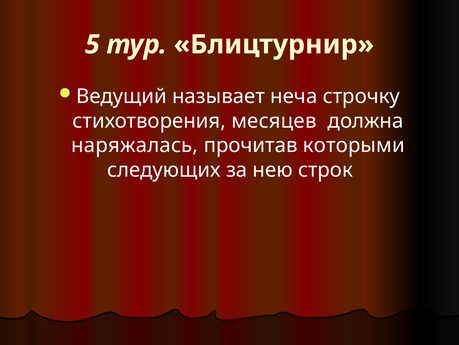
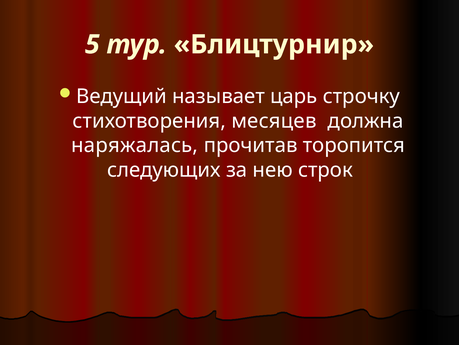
неча: неча -> царь
которыми: которыми -> торопится
